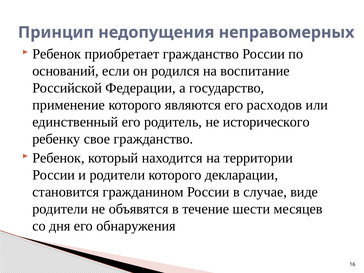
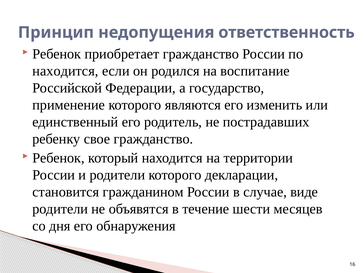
неправомерных: неправомерных -> ответственность
оснований at (66, 71): оснований -> находится
расходов: расходов -> изменить
исторического: исторического -> пострадавших
